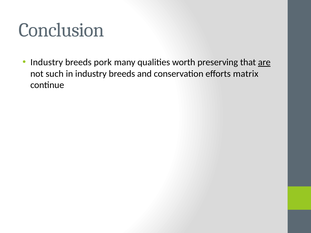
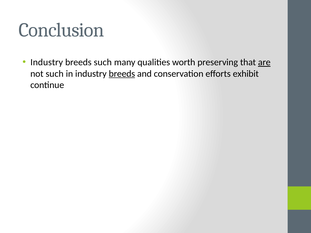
breeds pork: pork -> such
breeds at (122, 74) underline: none -> present
matrix: matrix -> exhibit
